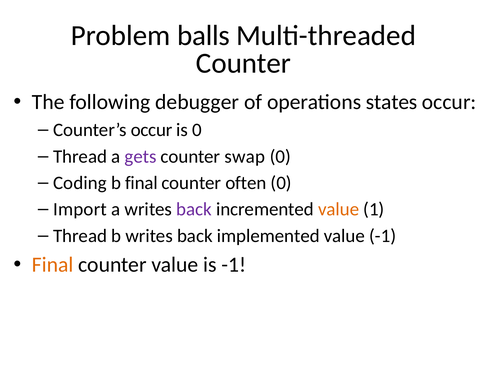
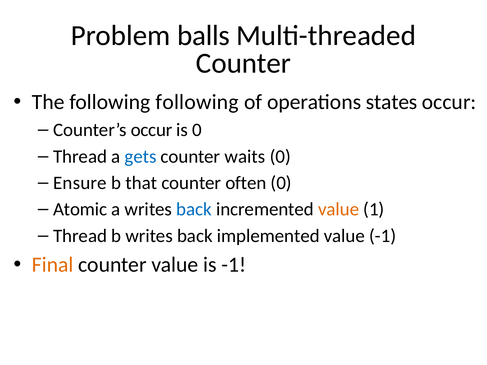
following debugger: debugger -> following
gets colour: purple -> blue
swap: swap -> waits
Coding: Coding -> Ensure
b final: final -> that
Import: Import -> Atomic
back at (194, 210) colour: purple -> blue
